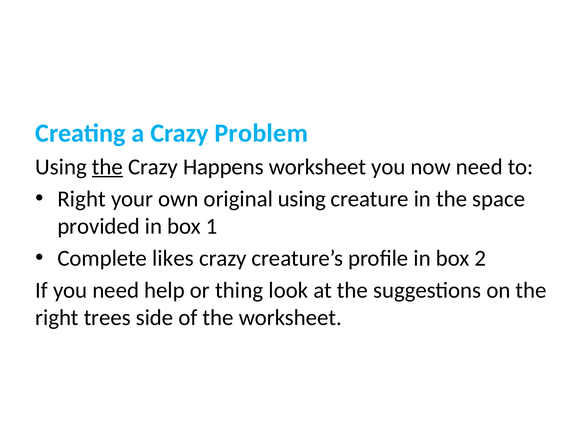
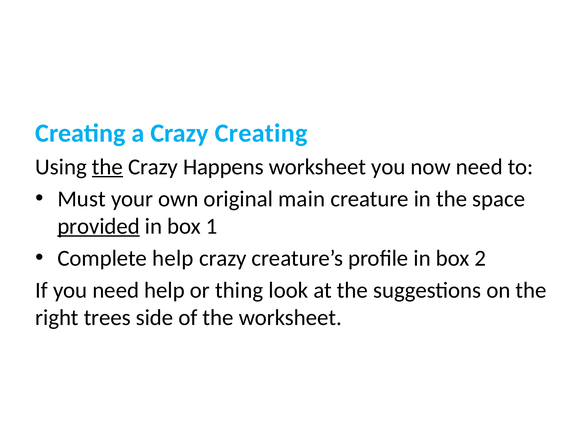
Crazy Problem: Problem -> Creating
Right at (82, 199): Right -> Must
original using: using -> main
provided underline: none -> present
Complete likes: likes -> help
